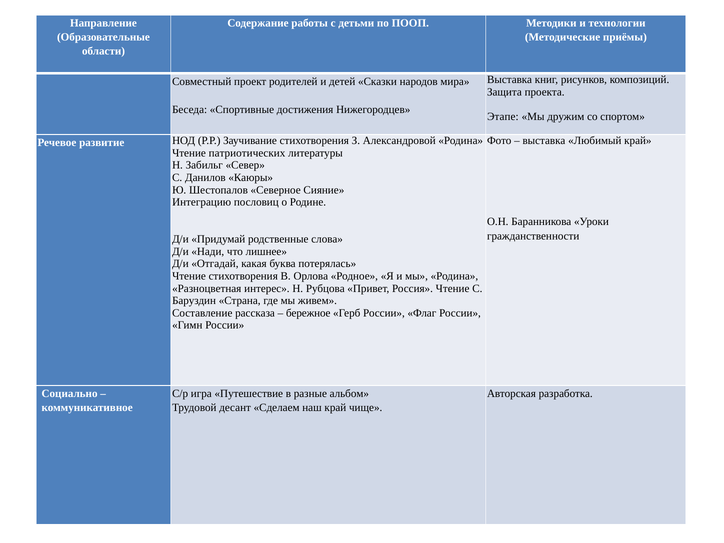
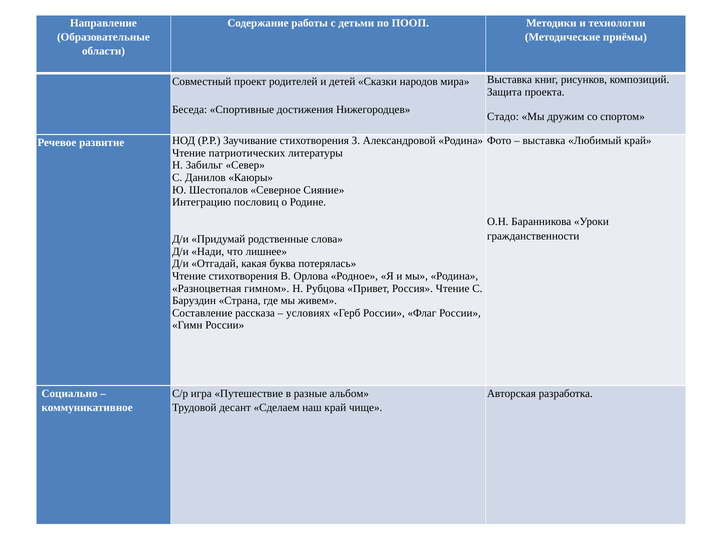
Этапе: Этапе -> Стадо
интерес: интерес -> гимном
бережное: бережное -> условиях
